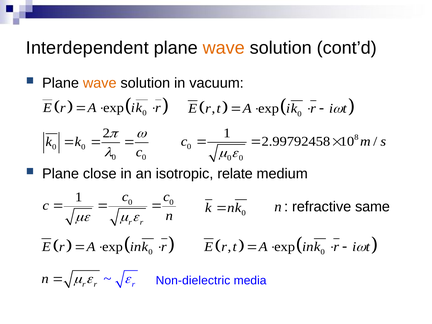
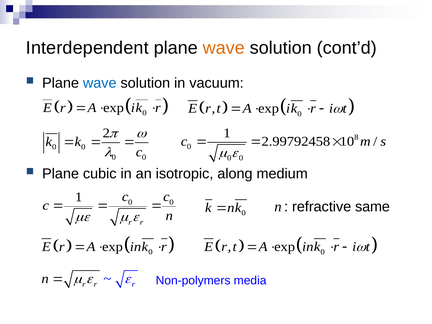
wave at (100, 83) colour: orange -> blue
close: close -> cubic
relate: relate -> along
Non-dielectric: Non-dielectric -> Non-polymers
